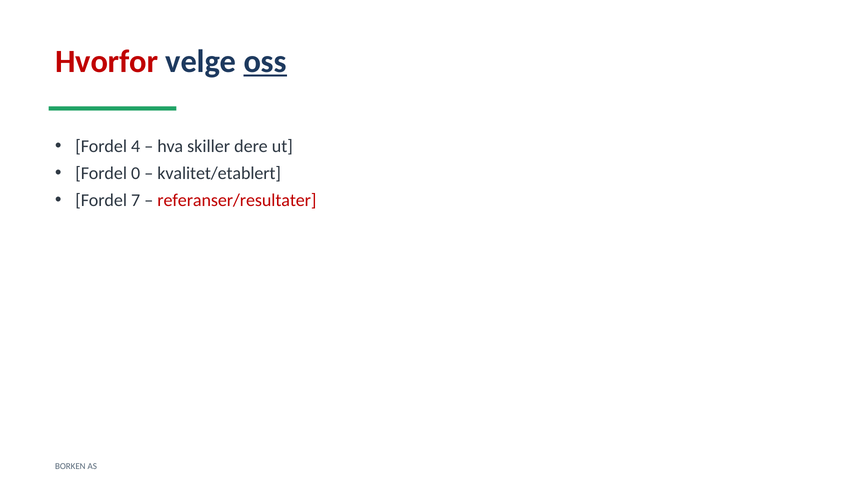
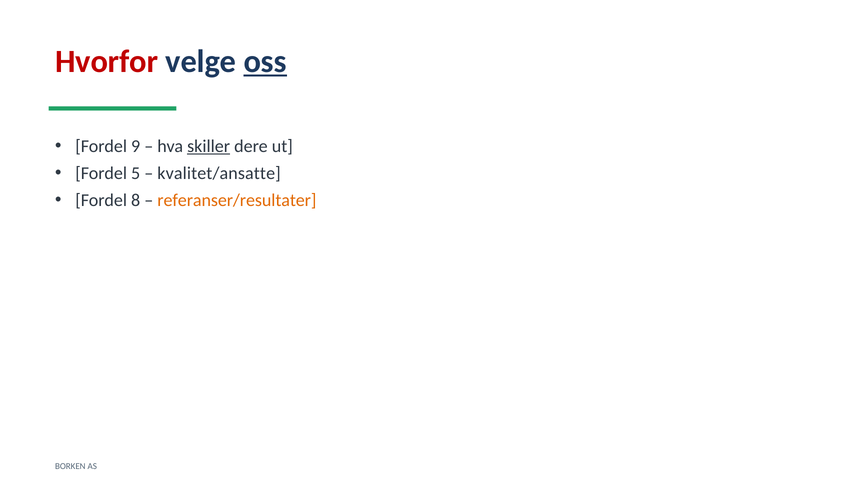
4: 4 -> 9
skiller underline: none -> present
0: 0 -> 5
kvalitet/etablert: kvalitet/etablert -> kvalitet/ansatte
7: 7 -> 8
referanser/resultater colour: red -> orange
